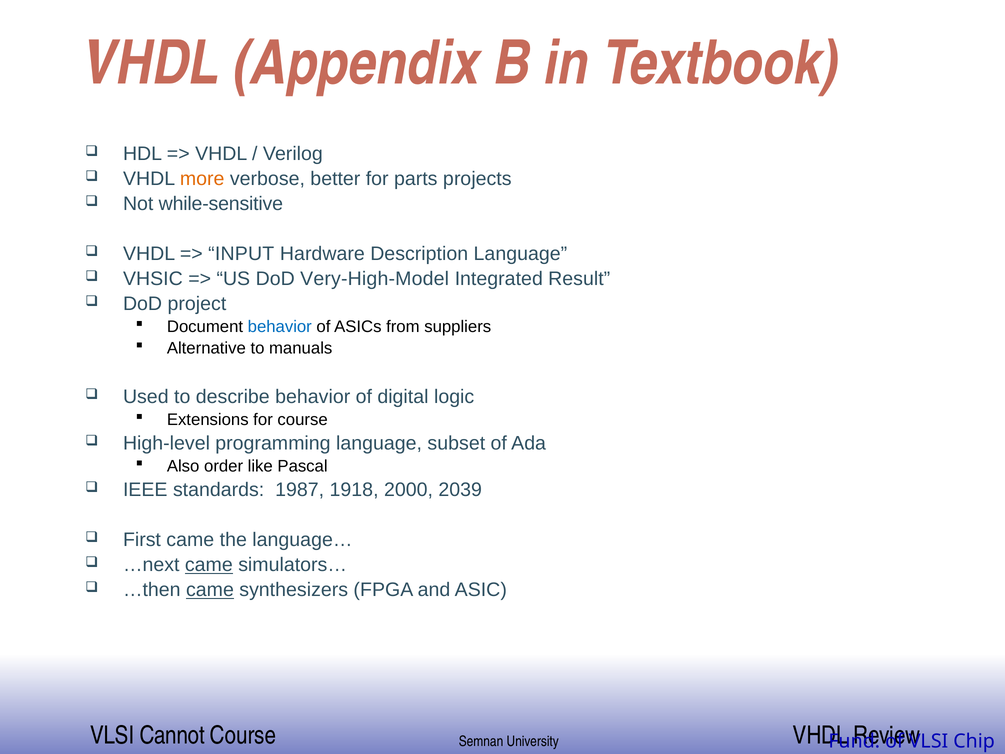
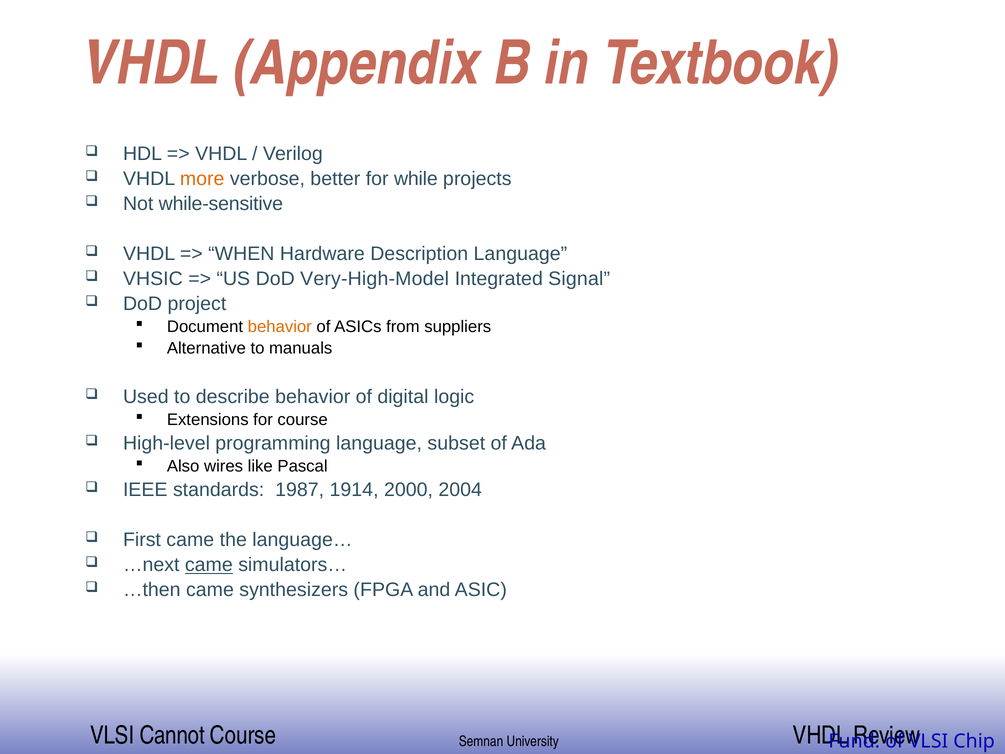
parts: parts -> while
INPUT: INPUT -> WHEN
Result: Result -> Signal
behavior at (280, 327) colour: blue -> orange
order: order -> wires
1918: 1918 -> 1914
2039: 2039 -> 2004
came at (210, 590) underline: present -> none
